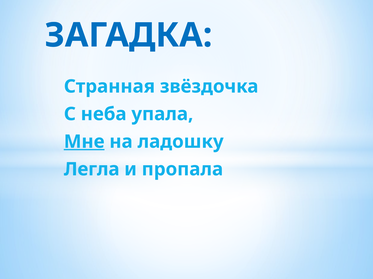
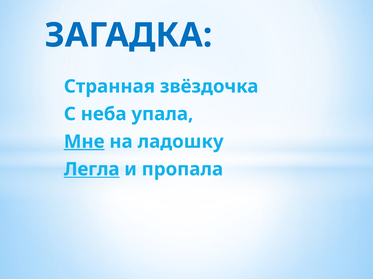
Легла underline: none -> present
